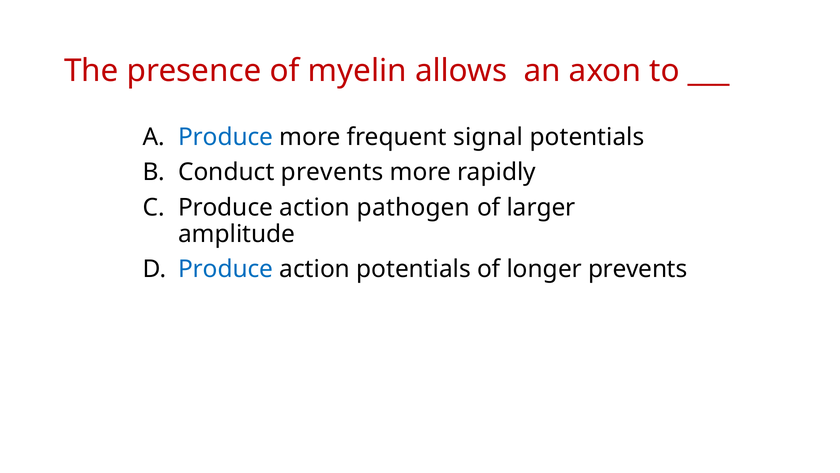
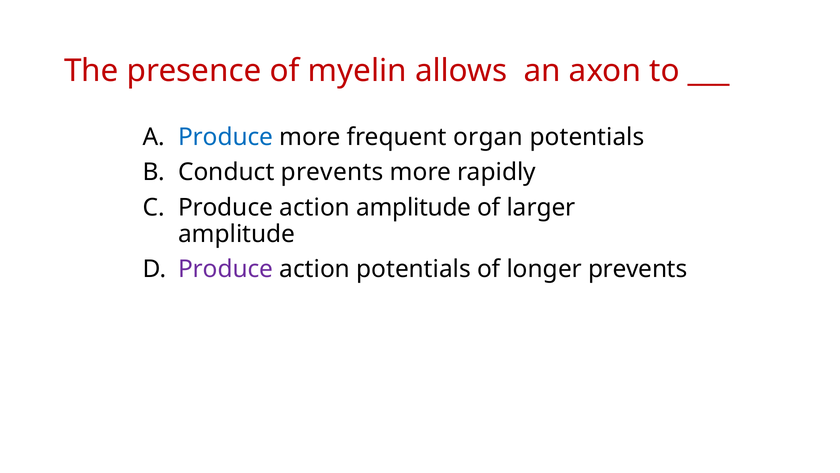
signal: signal -> organ
action pathogen: pathogen -> amplitude
Produce at (226, 269) colour: blue -> purple
